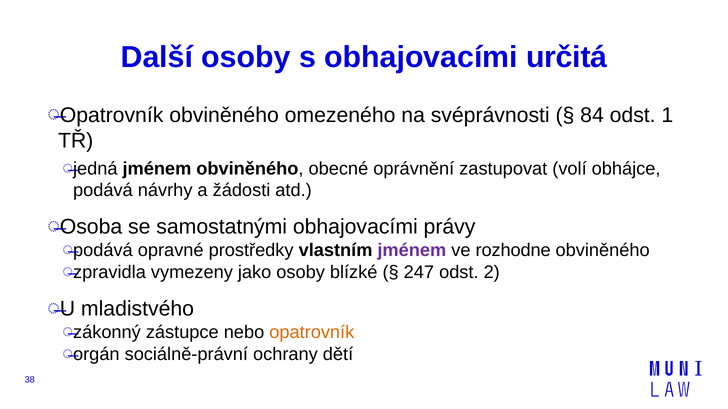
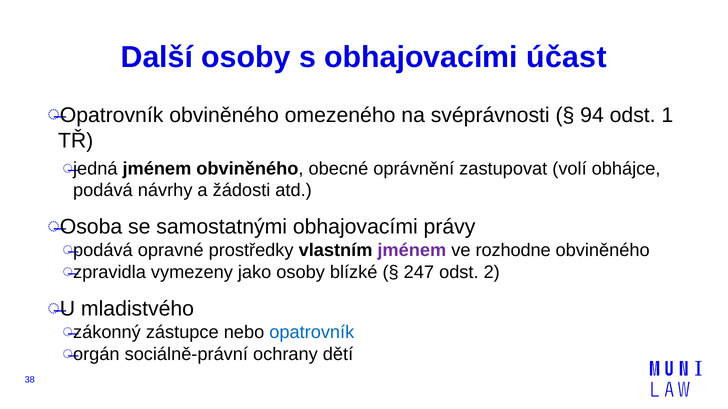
určitá: určitá -> účast
84: 84 -> 94
opatrovník at (312, 333) colour: orange -> blue
